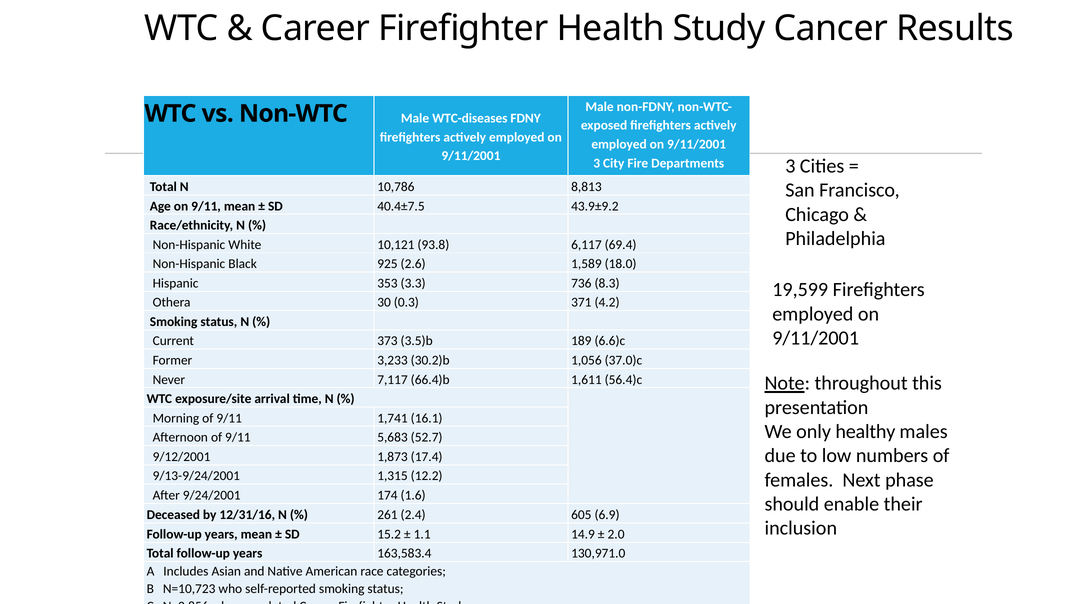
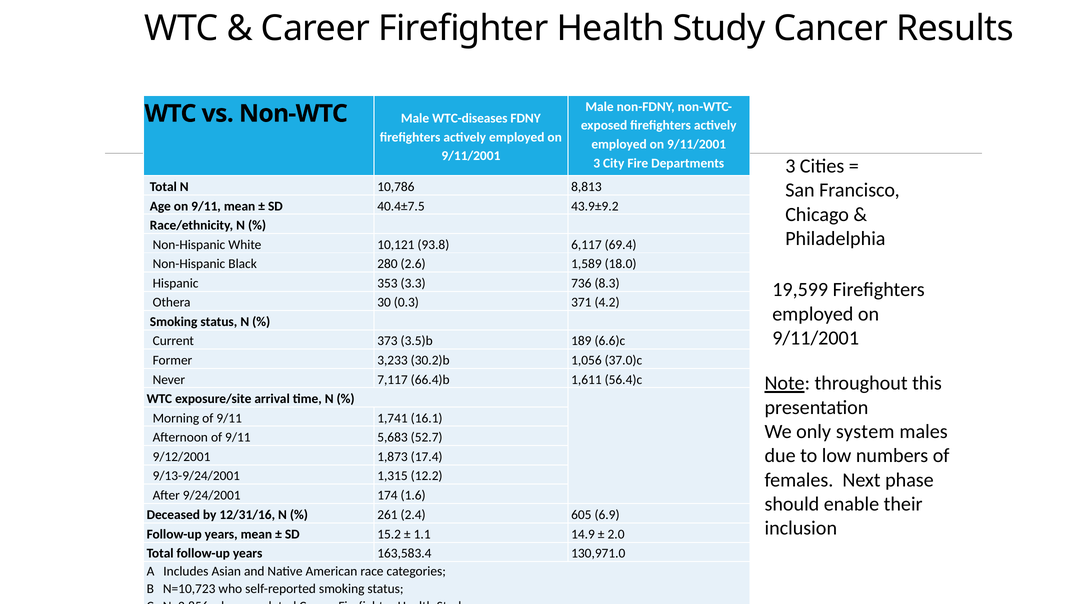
925: 925 -> 280
healthy: healthy -> system
